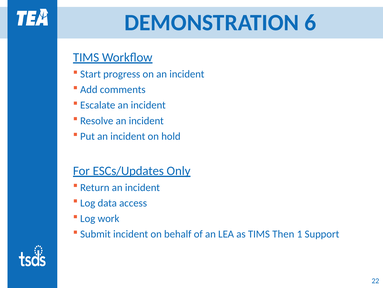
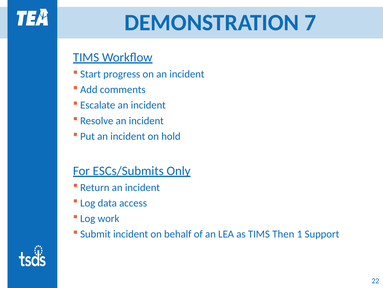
6: 6 -> 7
ESCs/Updates: ESCs/Updates -> ESCs/Submits
